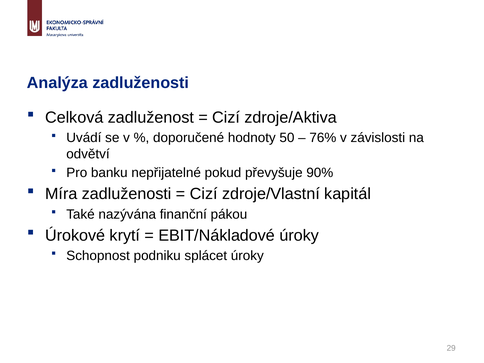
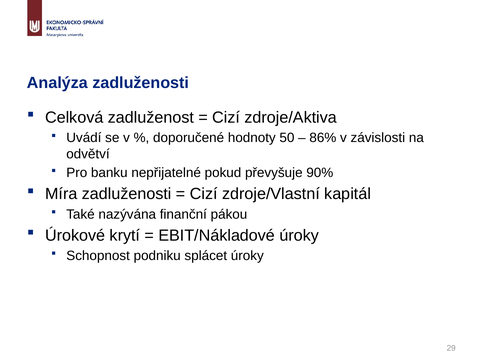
76%: 76% -> 86%
